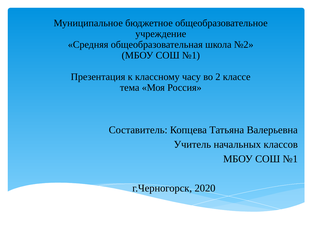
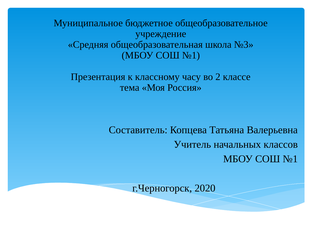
№2: №2 -> №3
